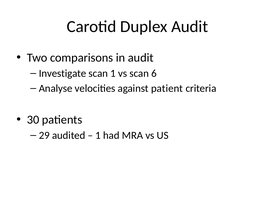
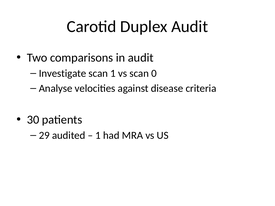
6: 6 -> 0
patient: patient -> disease
